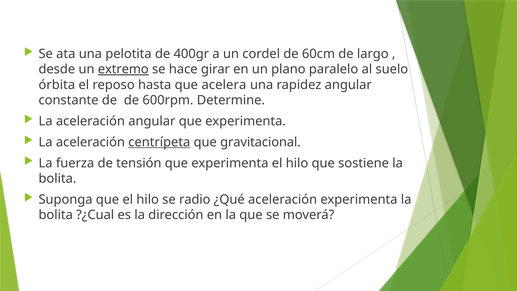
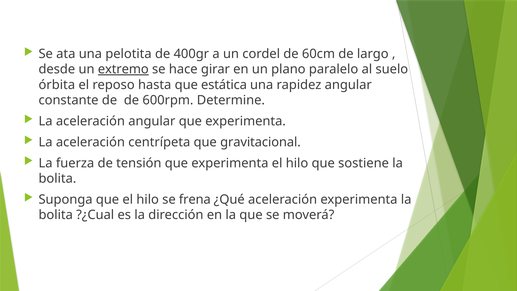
acelera: acelera -> estática
centrípeta underline: present -> none
radio: radio -> frena
